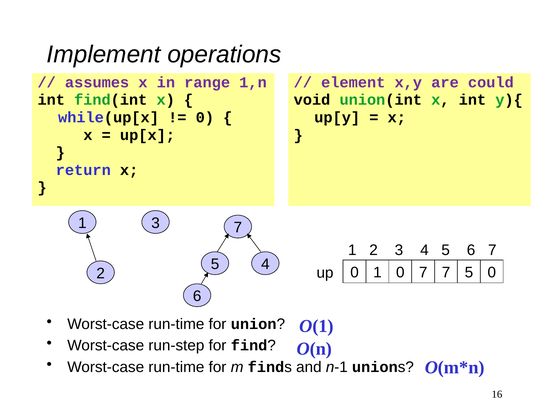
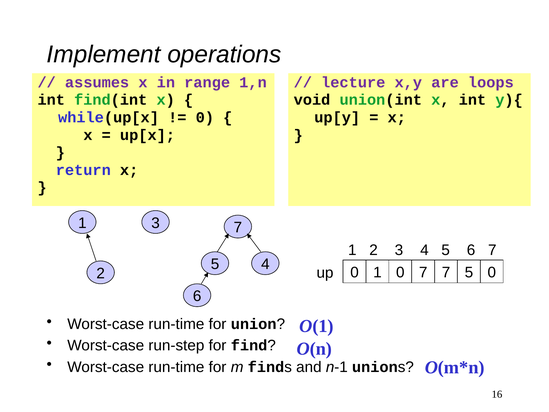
element: element -> lecture
could: could -> loops
